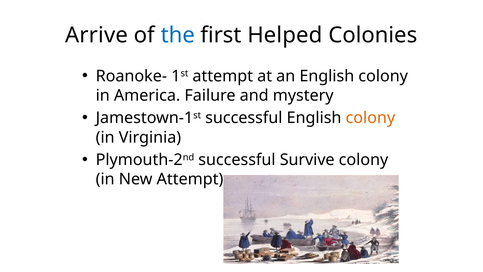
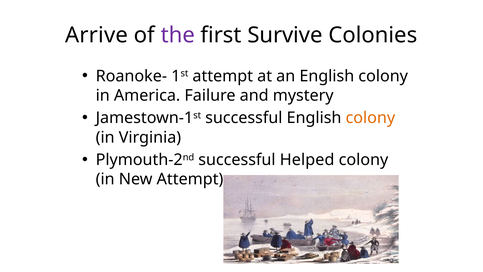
the colour: blue -> purple
Helped: Helped -> Survive
Survive: Survive -> Helped
